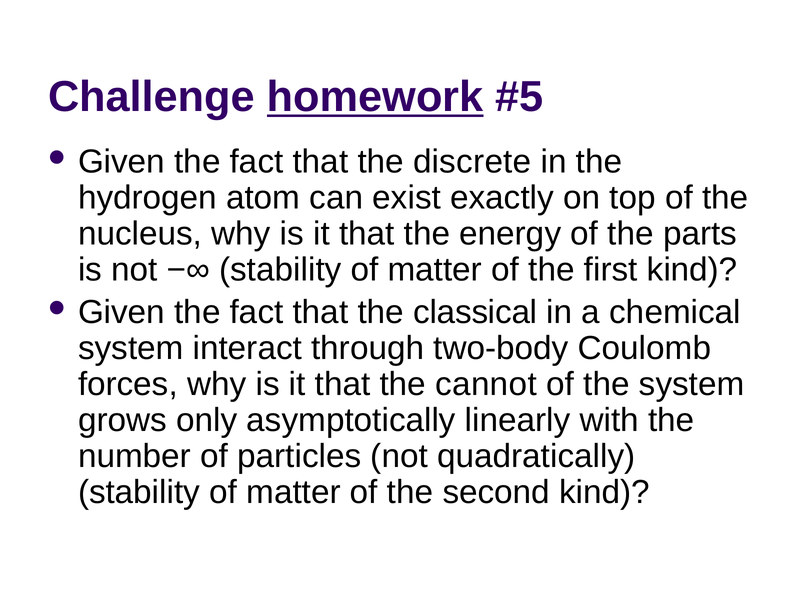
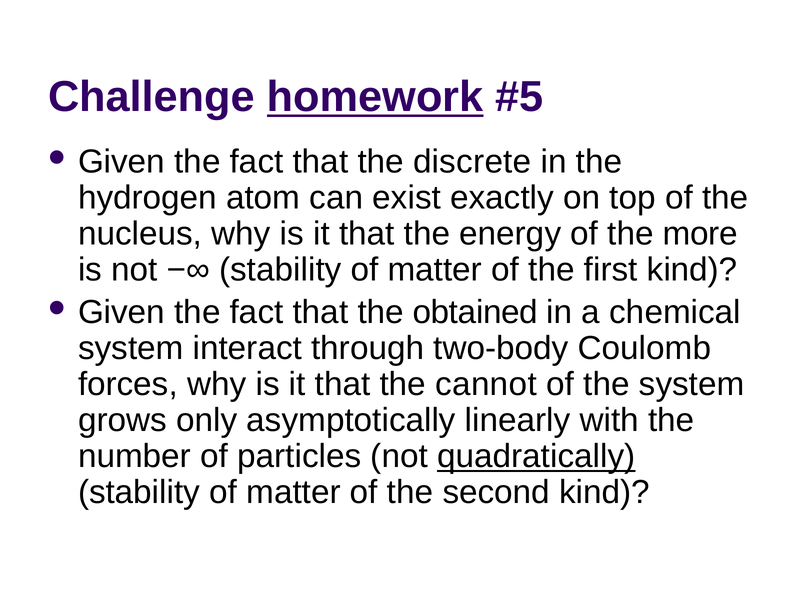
parts: parts -> more
classical: classical -> obtained
quadratically underline: none -> present
